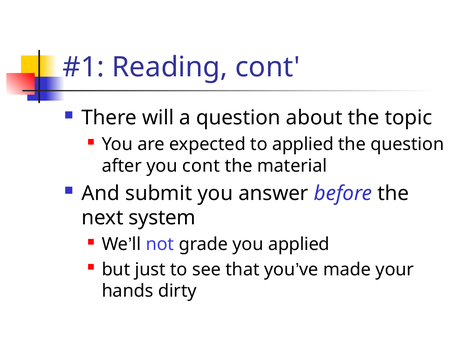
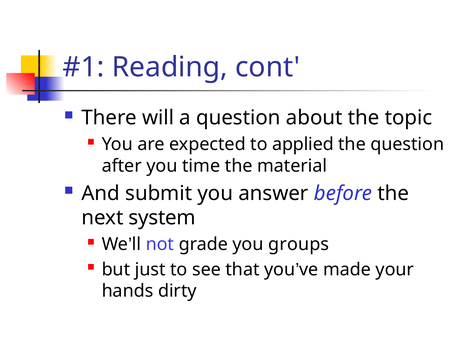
you cont: cont -> time
you applied: applied -> groups
